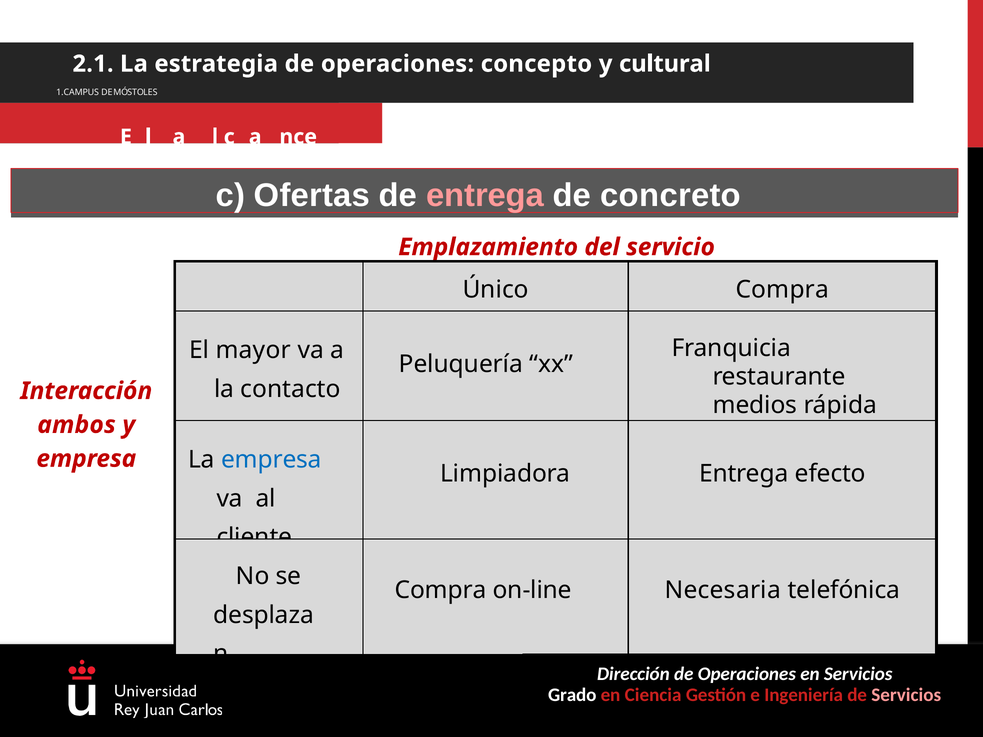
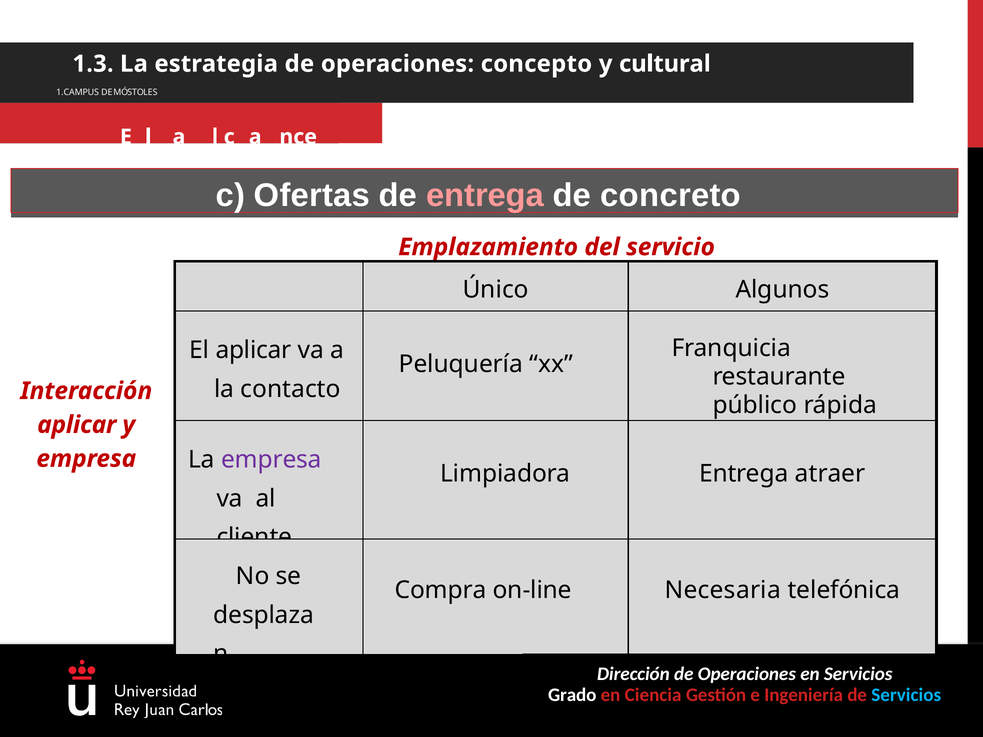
2.1: 2.1 -> 1.3
Único Compra: Compra -> Algunos
El mayor: mayor -> aplicar
medios: medios -> público
ambos at (77, 425): ambos -> aplicar
empresa at (271, 460) colour: blue -> purple
efecto: efecto -> atraer
Servicios at (906, 695) colour: pink -> light blue
